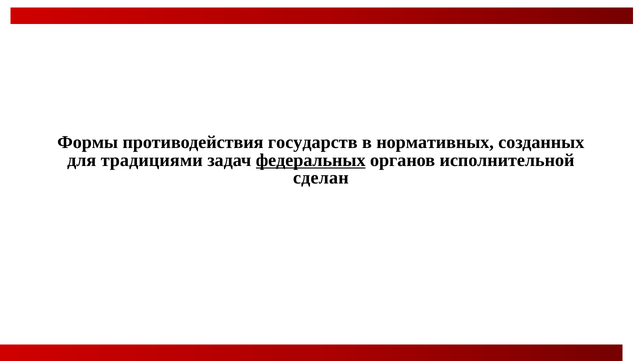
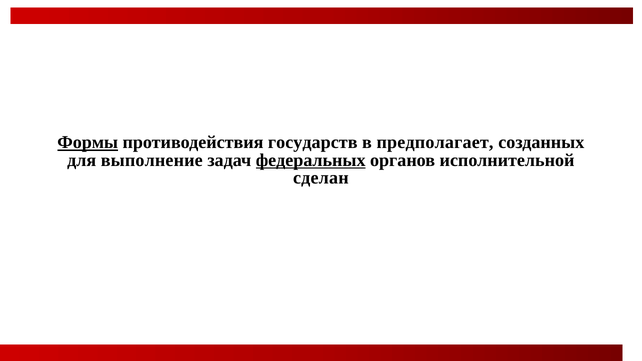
Формы underline: none -> present
нормативных: нормативных -> предполагает
традициями: традициями -> выполнение
